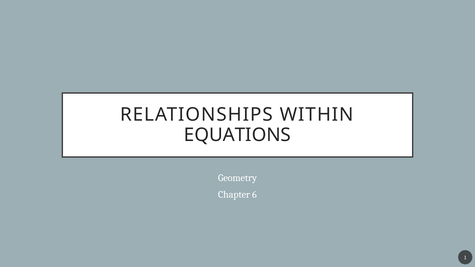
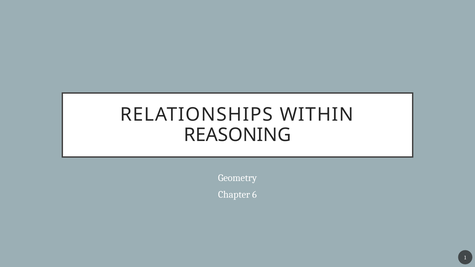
EQUATIONS: EQUATIONS -> REASONING
